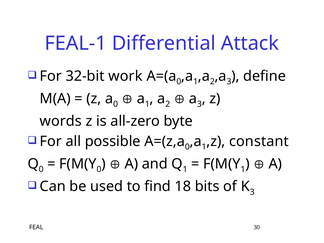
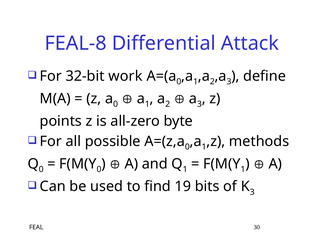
FEAL-1: FEAL-1 -> FEAL-8
words: words -> points
constant: constant -> methods
18: 18 -> 19
